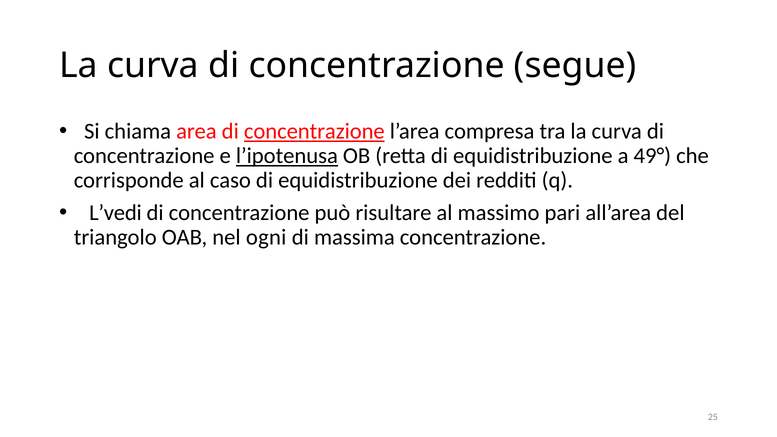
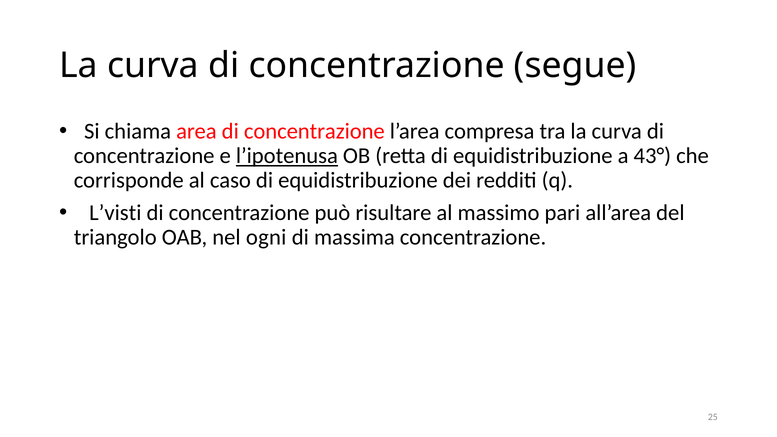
concentrazione at (314, 131) underline: present -> none
49°: 49° -> 43°
L’vedi: L’vedi -> L’visti
